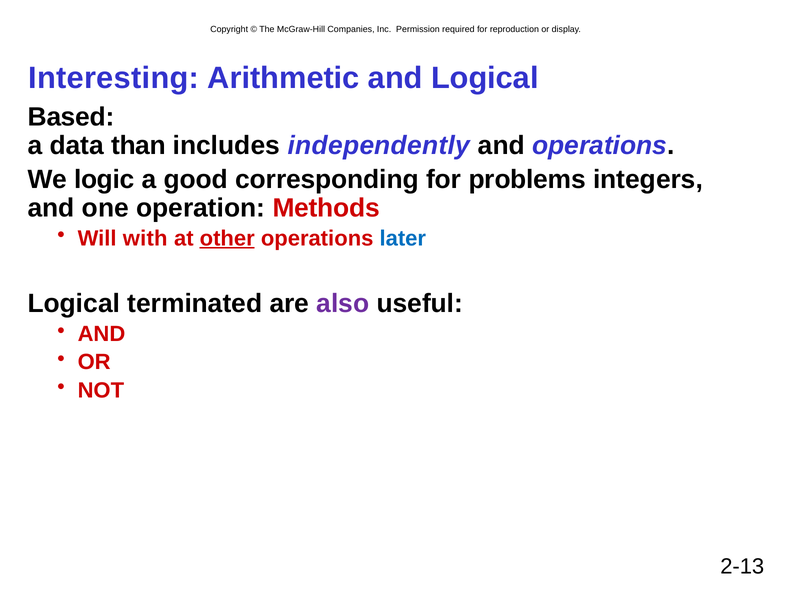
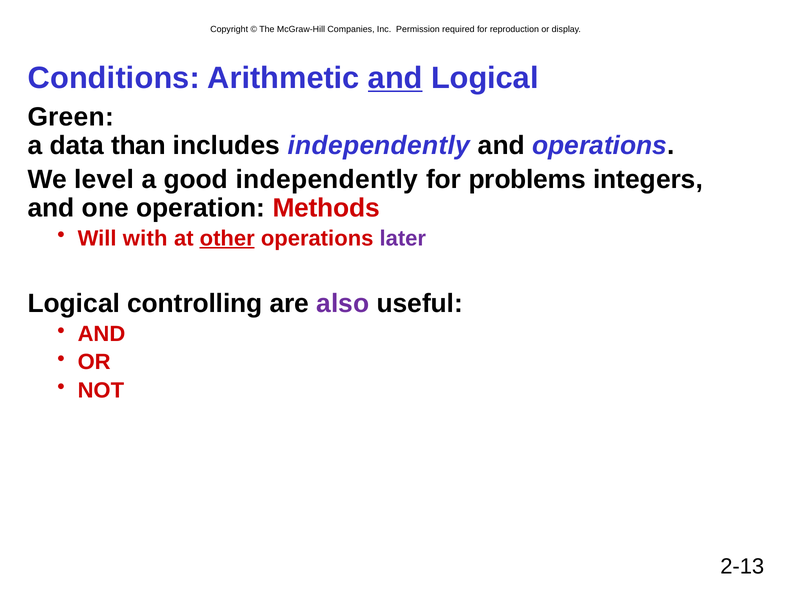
Interesting: Interesting -> Conditions
and at (395, 78) underline: none -> present
Based: Based -> Green
logic: logic -> level
good corresponding: corresponding -> independently
later colour: blue -> purple
terminated: terminated -> controlling
